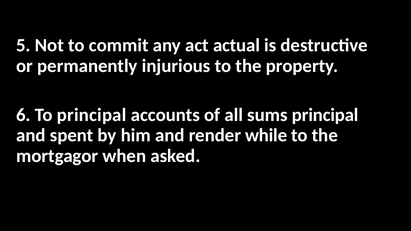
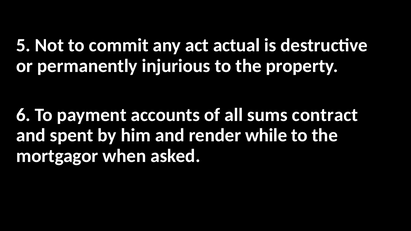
To principal: principal -> payment
sums principal: principal -> contract
